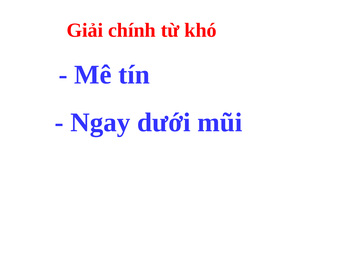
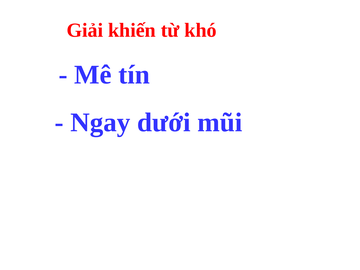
chính: chính -> khiến
